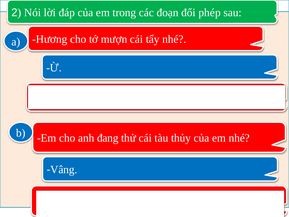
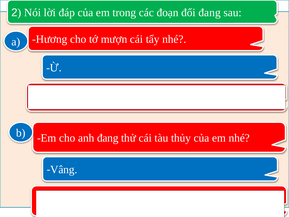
đối phép: phép -> đang
